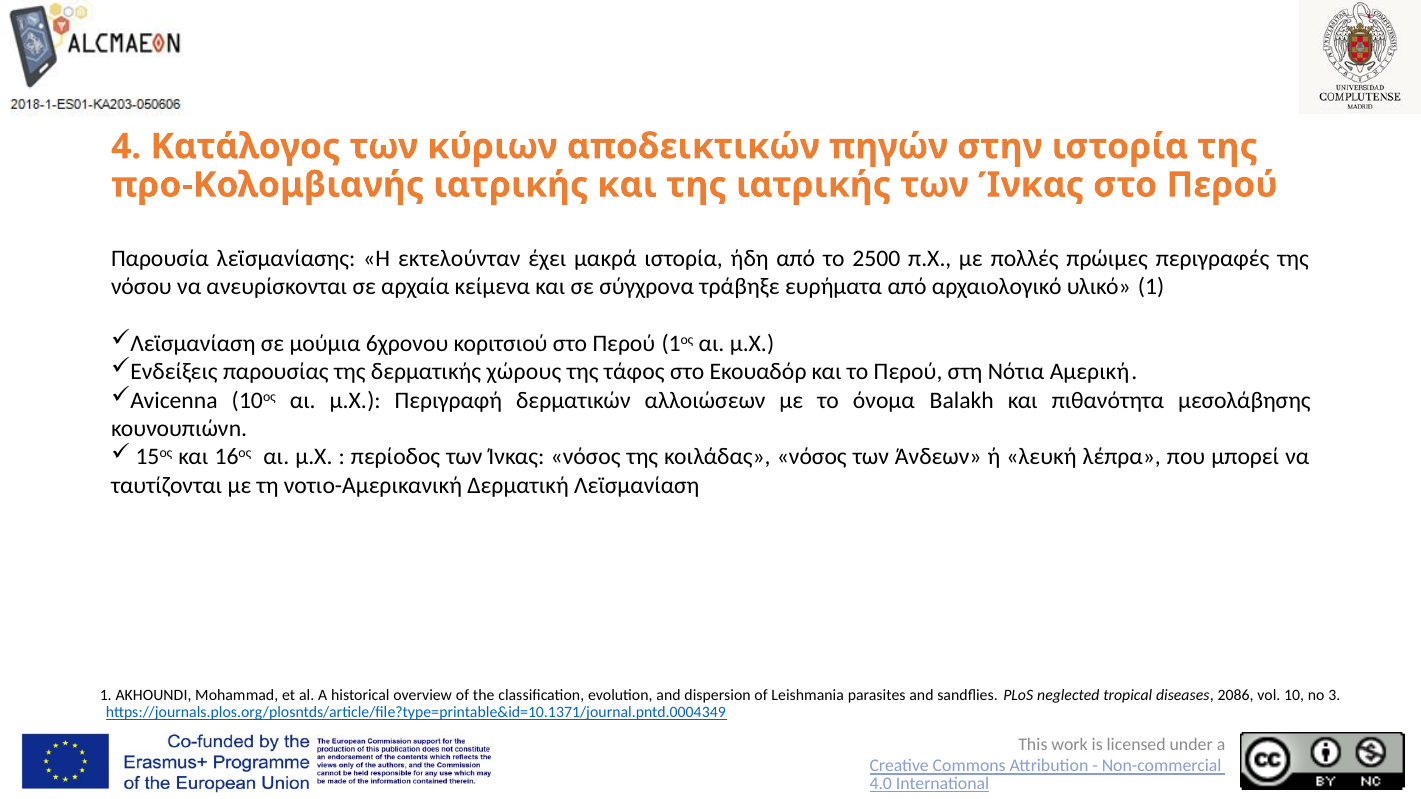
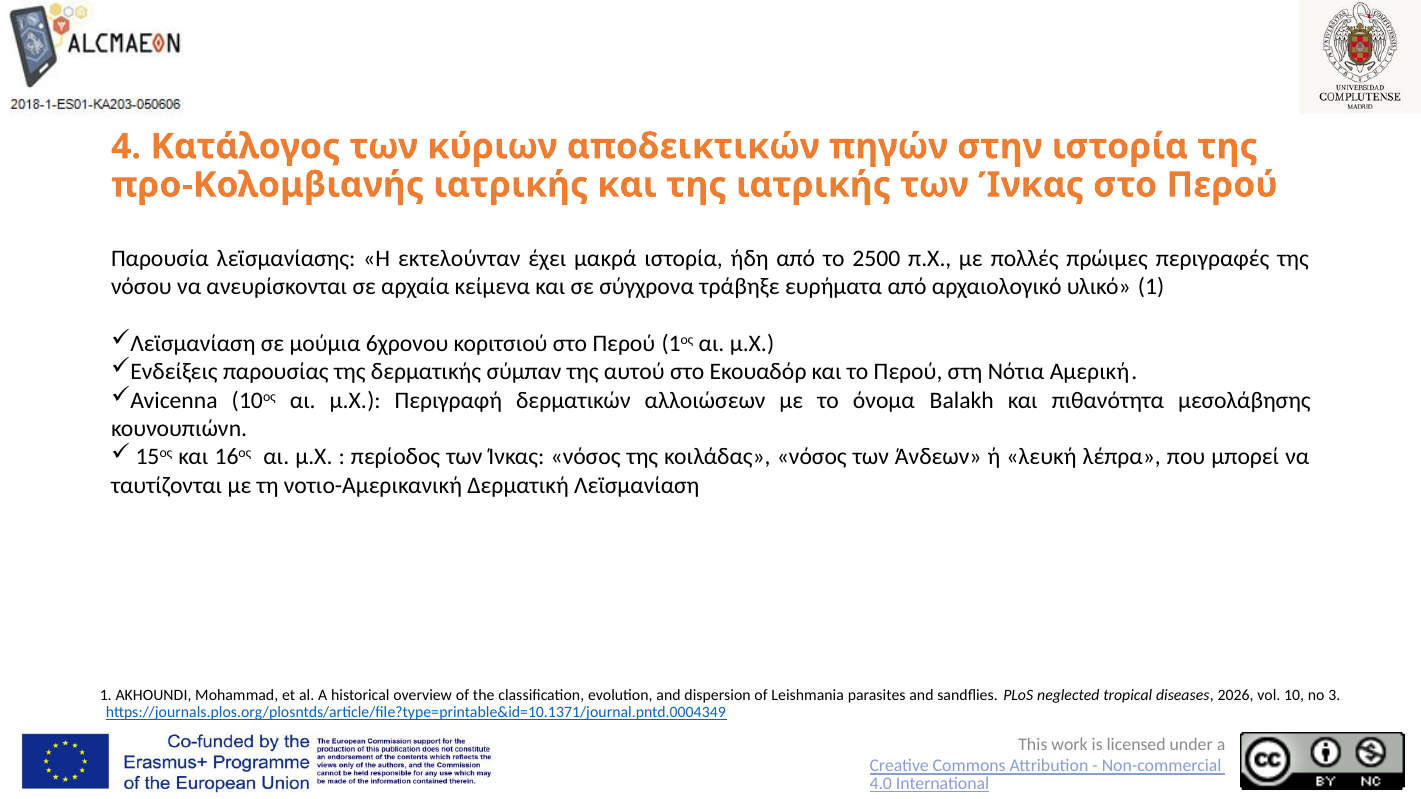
χώρους: χώρους -> σύμπαν
τάφος: τάφος -> αυτού
2086: 2086 -> 2026
